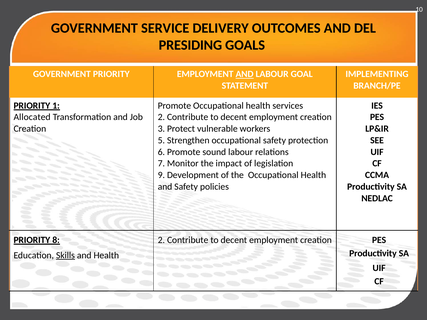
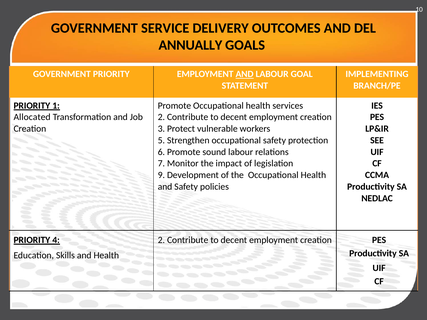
PRESIDING: PRESIDING -> ANNUALLY
8: 8 -> 4
Skills underline: present -> none
